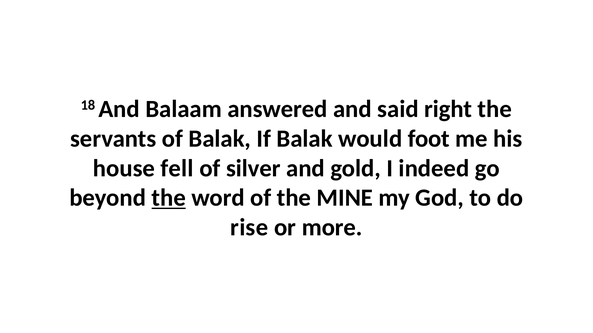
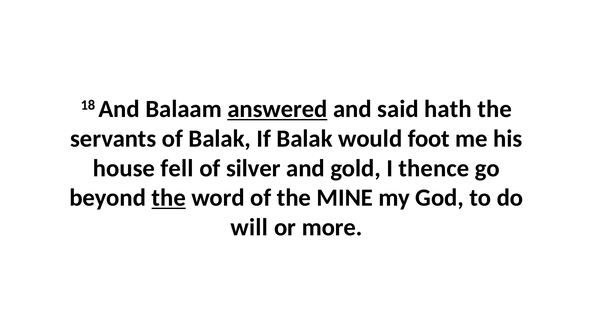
answered underline: none -> present
right: right -> hath
indeed: indeed -> thence
rise: rise -> will
